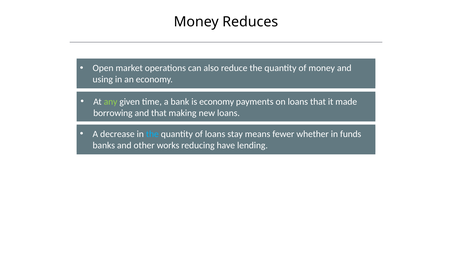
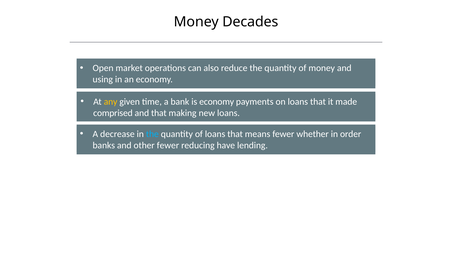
Reduces: Reduces -> Decades
any colour: light green -> yellow
borrowing: borrowing -> comprised
of loans stay: stay -> that
funds: funds -> order
other works: works -> fewer
